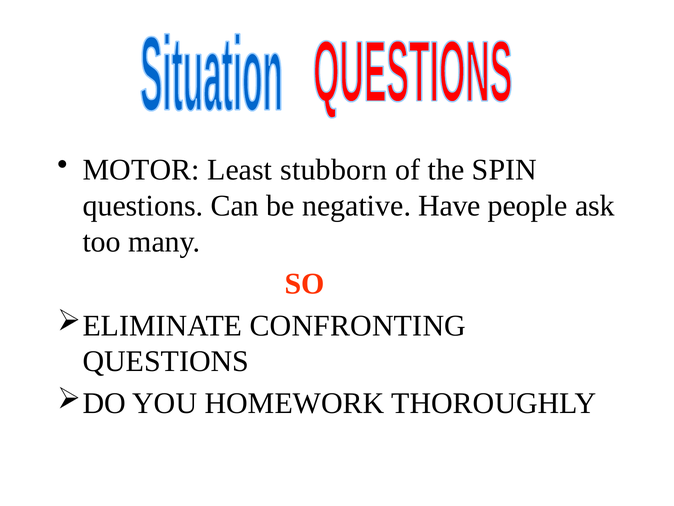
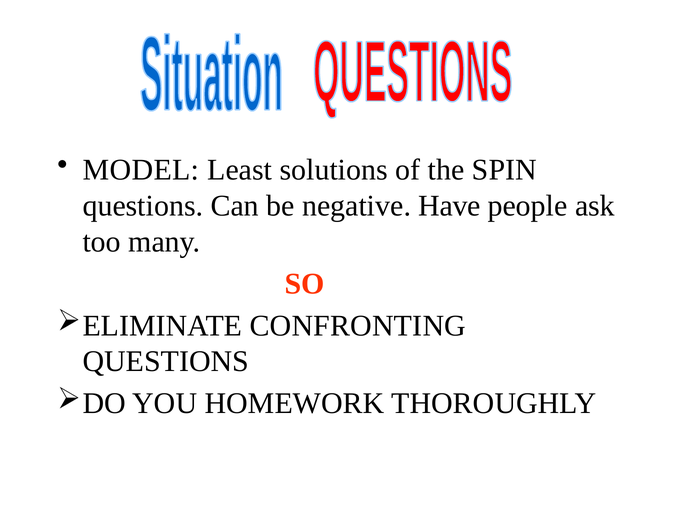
MOTOR: MOTOR -> MODEL
stubborn: stubborn -> solutions
